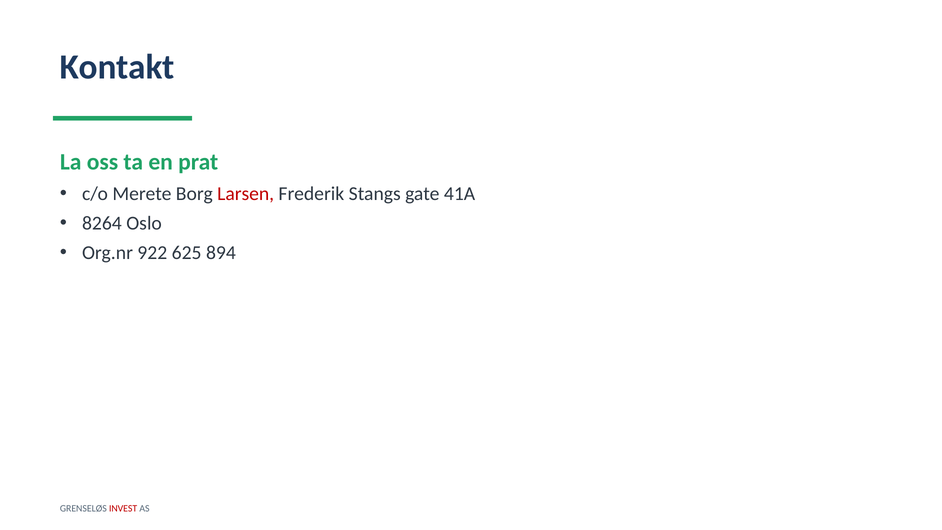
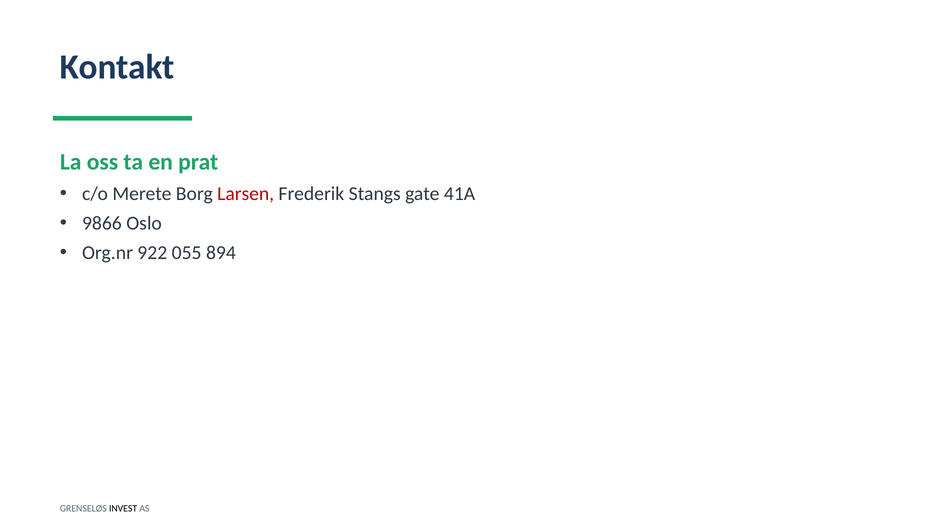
8264: 8264 -> 9866
625: 625 -> 055
INVEST colour: red -> black
